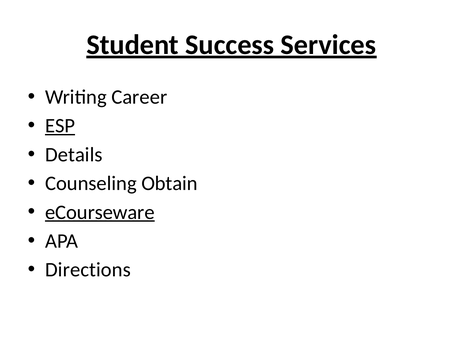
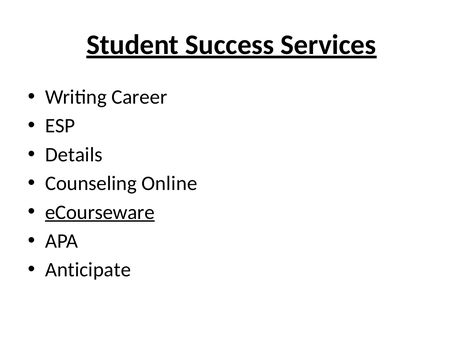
ESP underline: present -> none
Obtain: Obtain -> Online
Directions: Directions -> Anticipate
